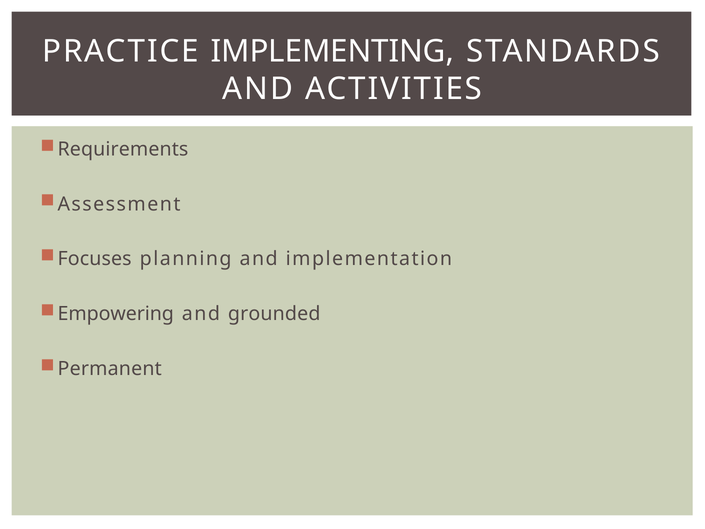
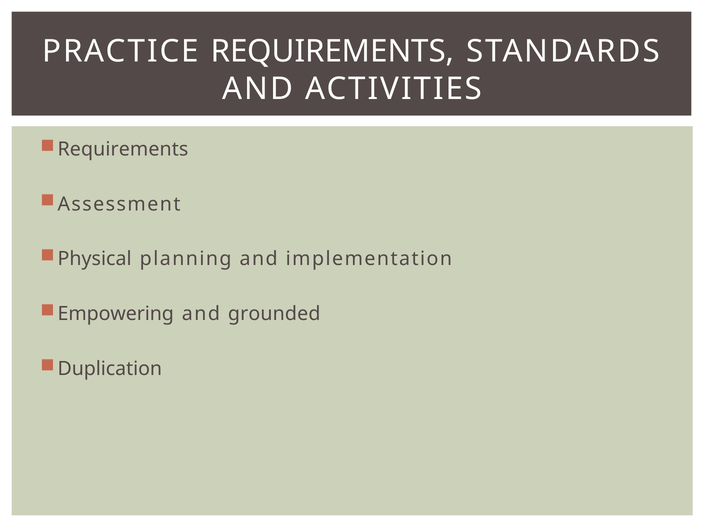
PRACTICE IMPLEMENTING: IMPLEMENTING -> REQUIREMENTS
Focuses: Focuses -> Physical
Permanent: Permanent -> Duplication
